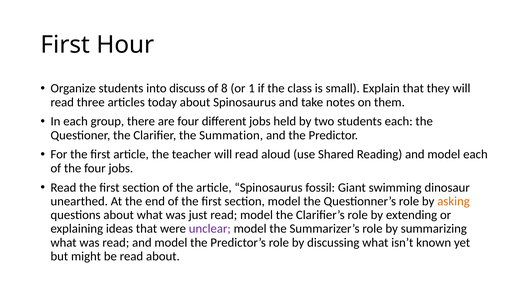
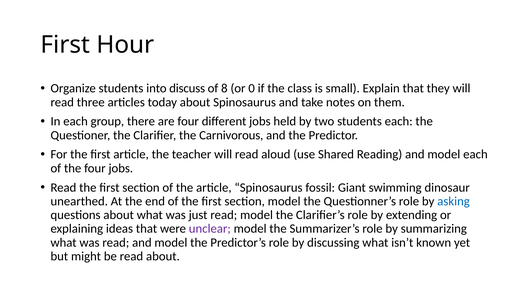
1: 1 -> 0
Summation: Summation -> Carnivorous
asking colour: orange -> blue
